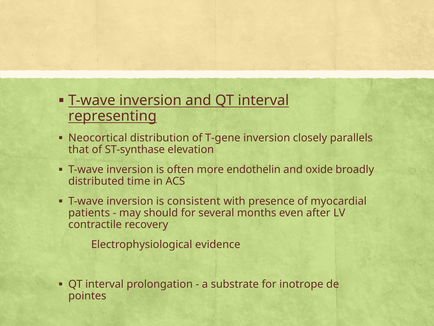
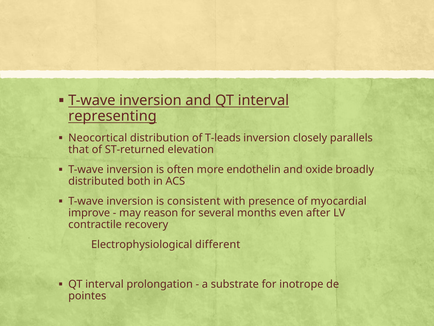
T-gene: T-gene -> T-leads
ST-synthase: ST-synthase -> ST-returned
time: time -> both
patients: patients -> improve
should: should -> reason
evidence: evidence -> different
